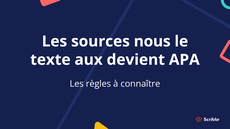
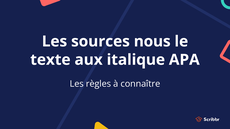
devient: devient -> italique
